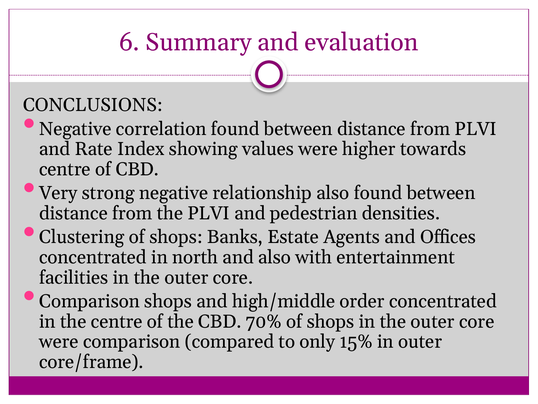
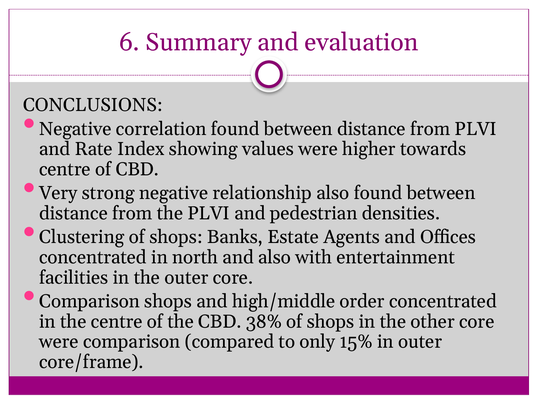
70%: 70% -> 38%
shops in the outer: outer -> other
